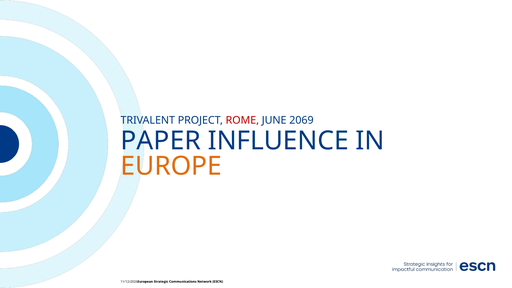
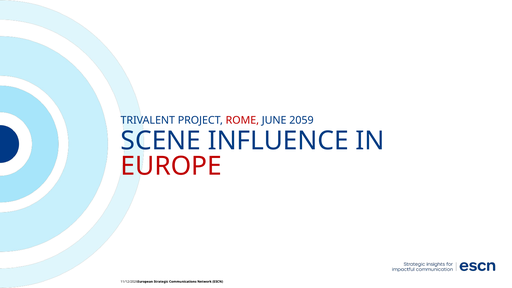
2069: 2069 -> 2059
PAPER: PAPER -> SCENE
EUROPE colour: orange -> red
